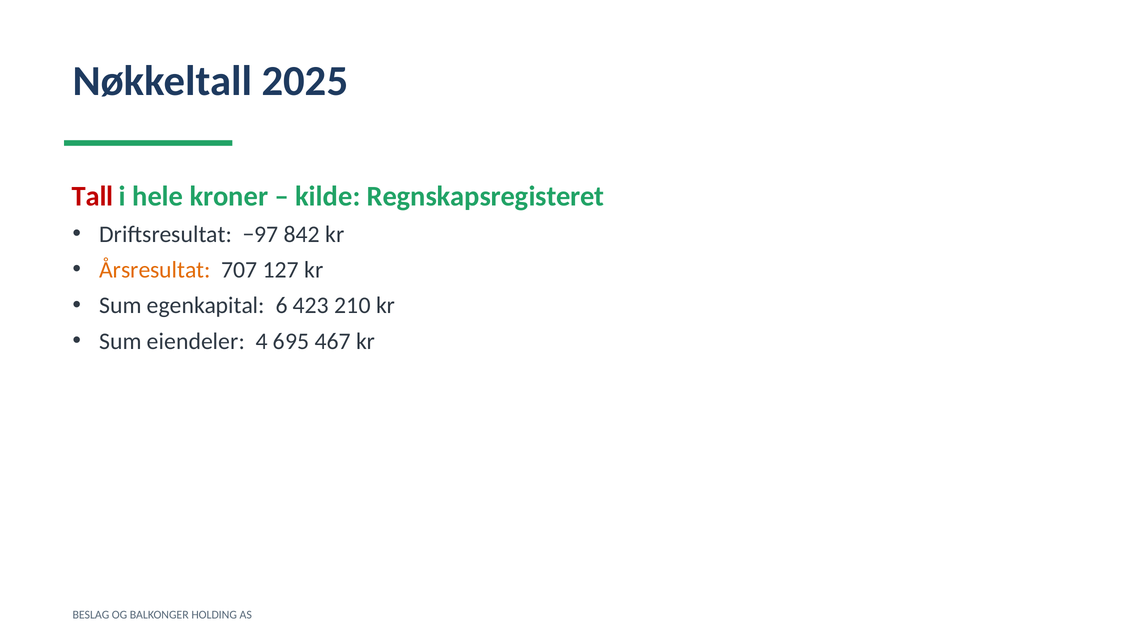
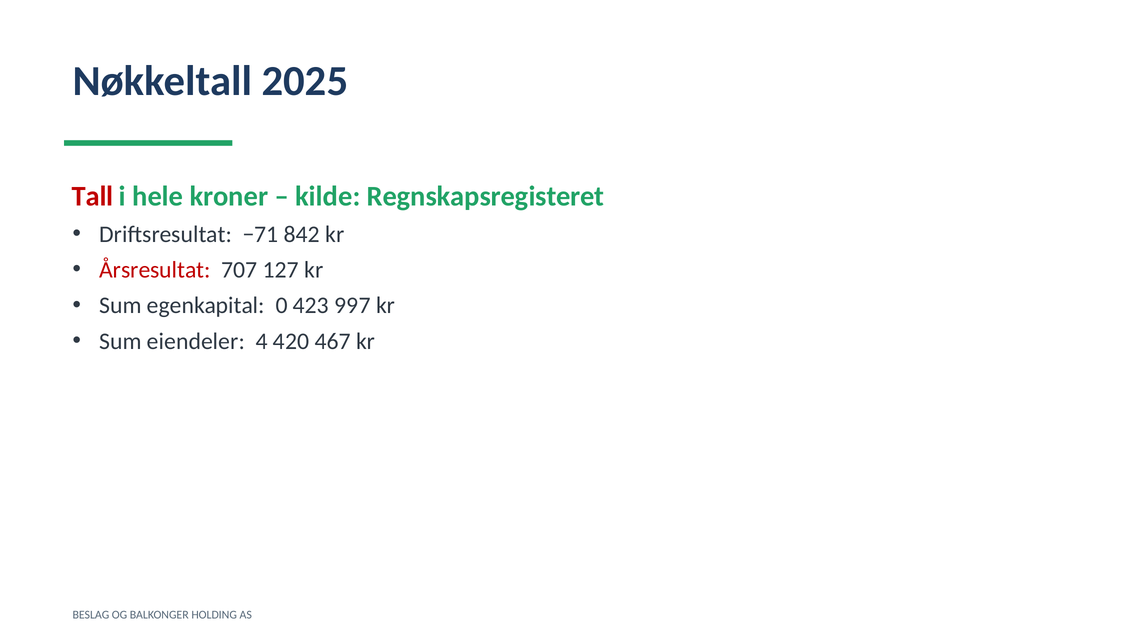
−97: −97 -> −71
Årsresultat colour: orange -> red
6: 6 -> 0
210: 210 -> 997
695: 695 -> 420
